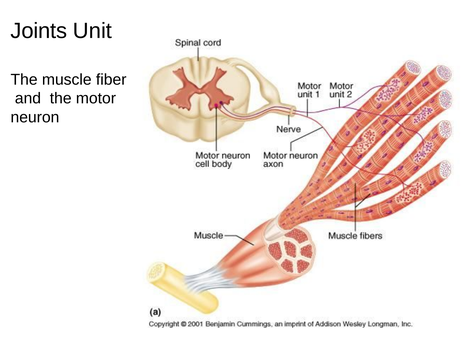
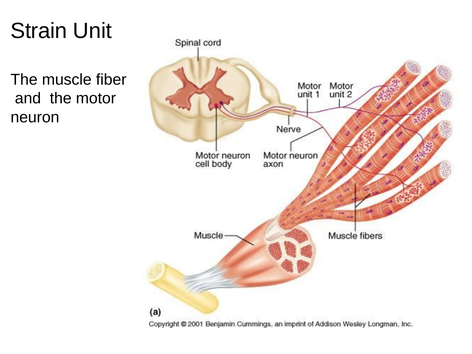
Joints: Joints -> Strain
